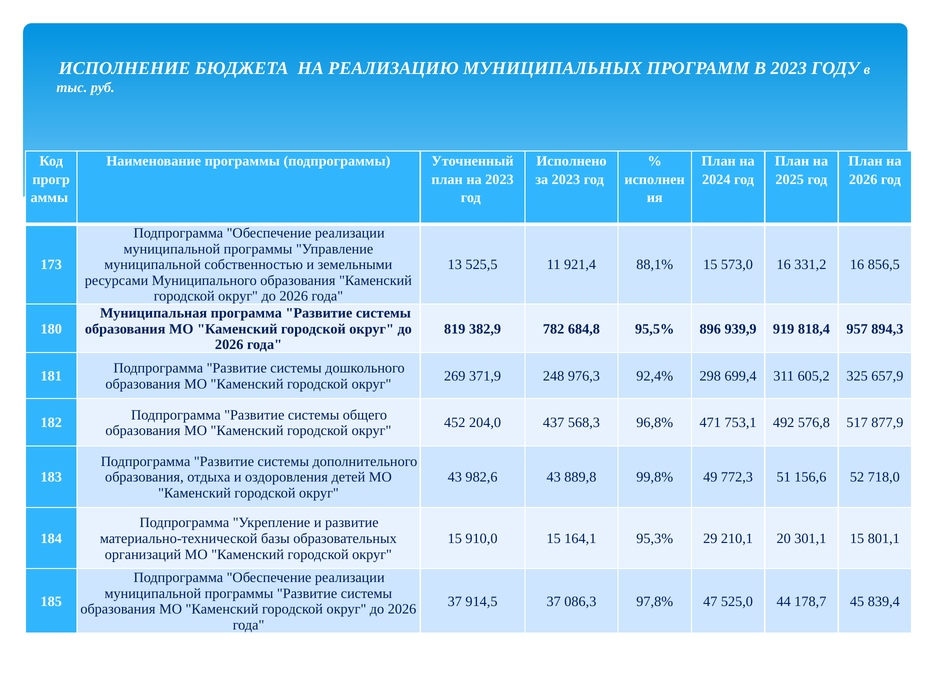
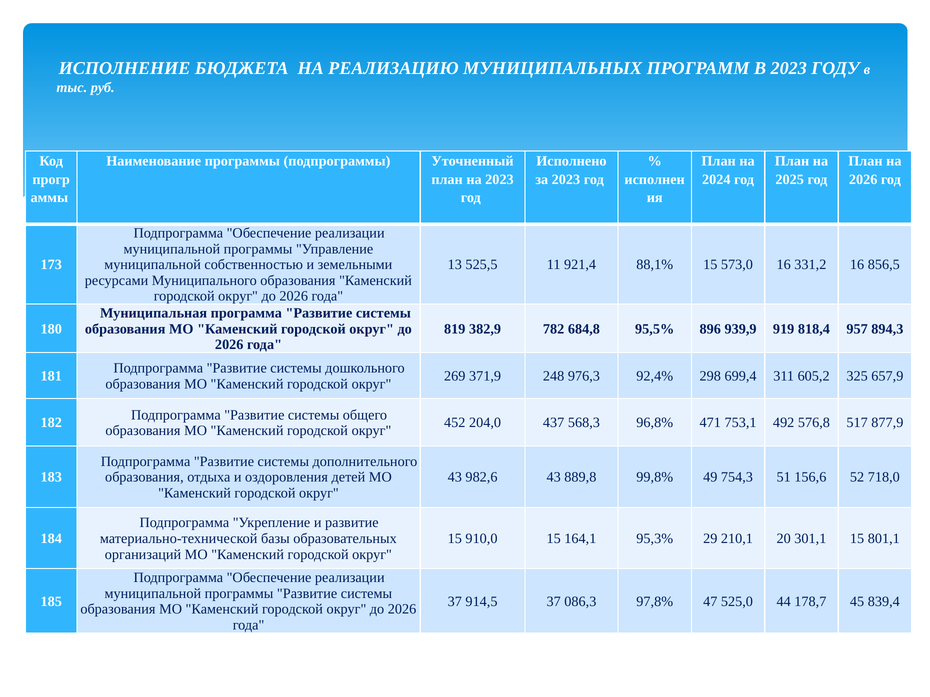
772,3: 772,3 -> 754,3
